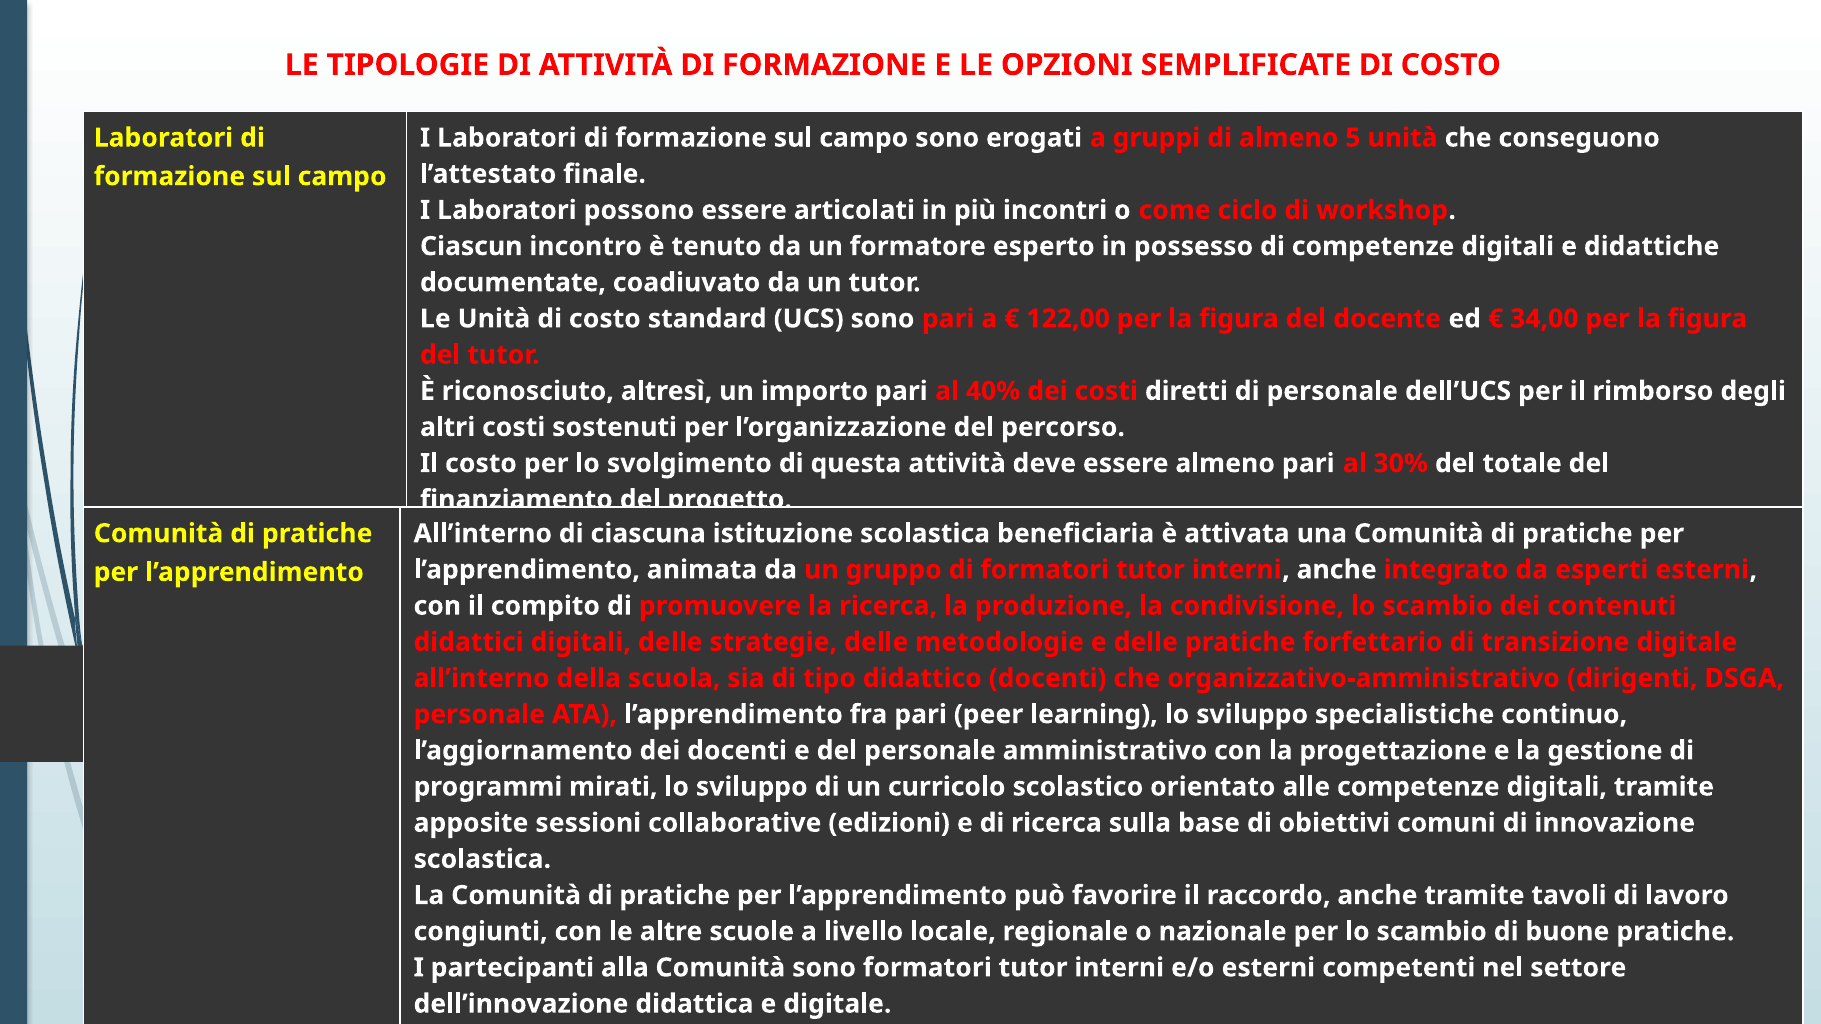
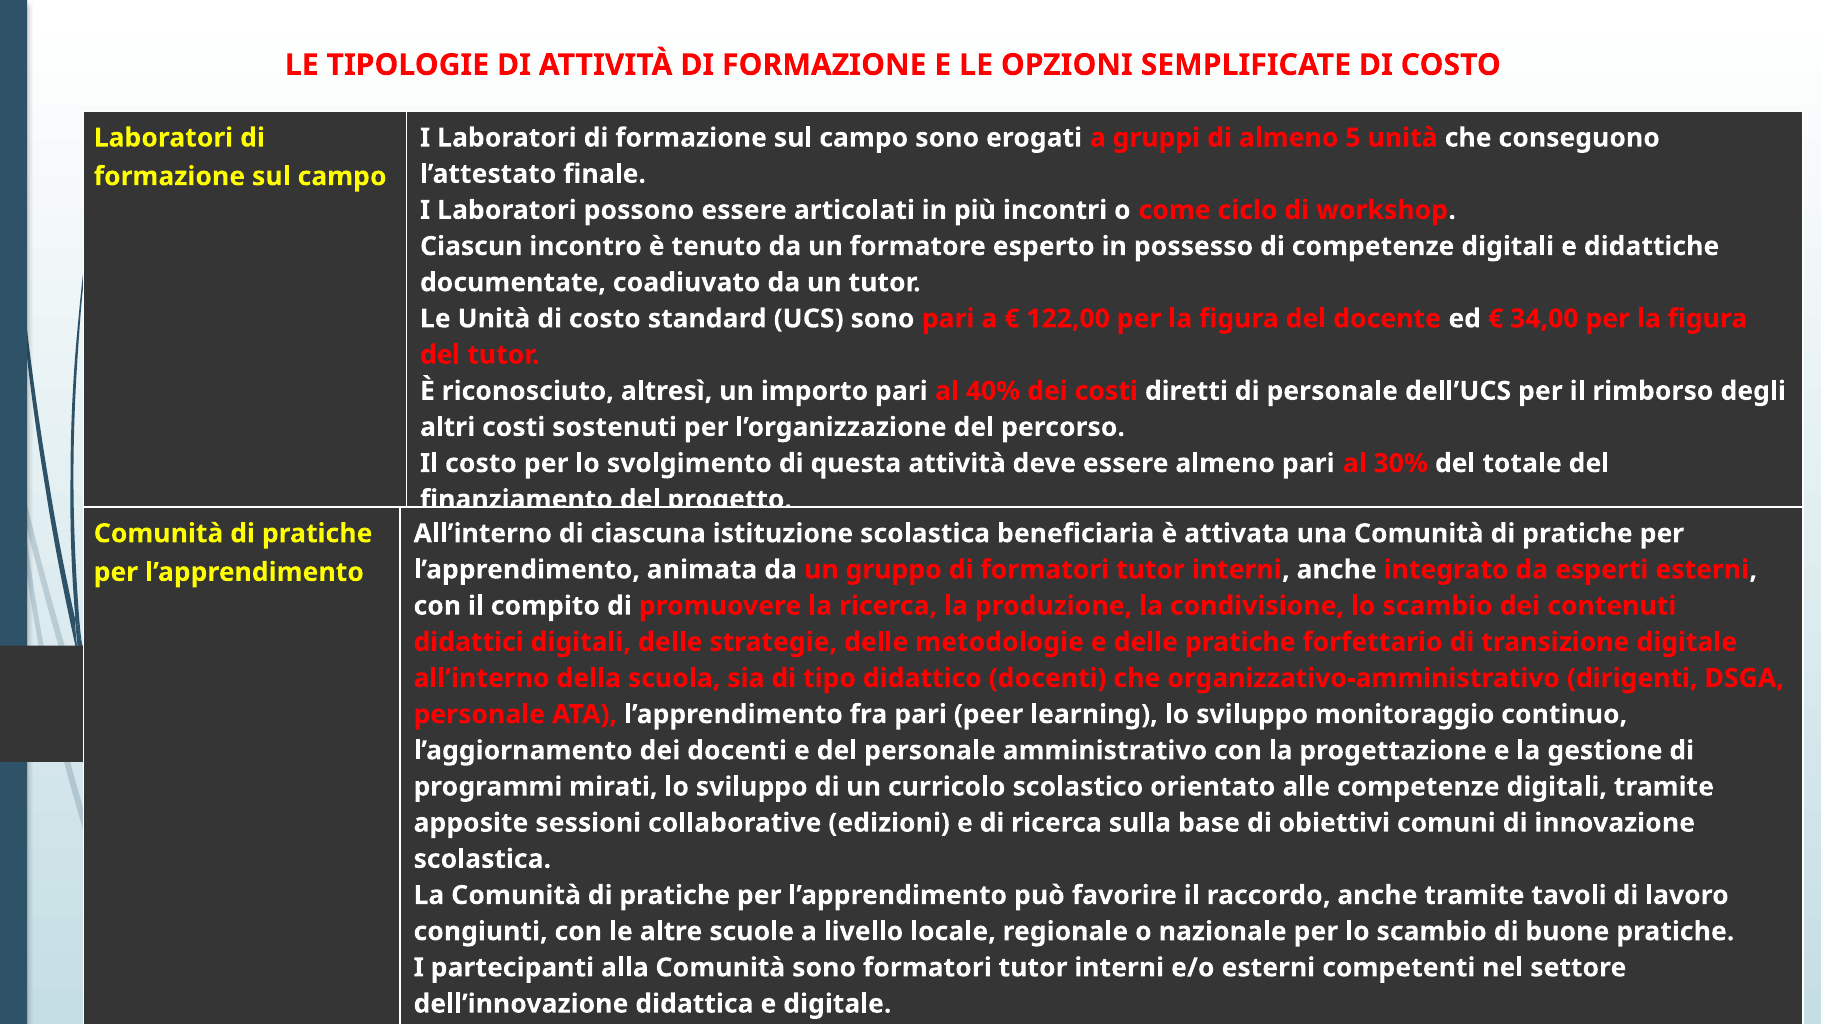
specialistiche: specialistiche -> monitoraggio
